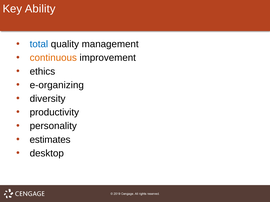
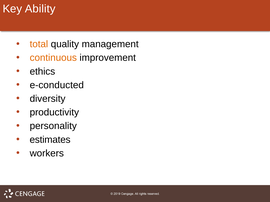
total colour: blue -> orange
e-organizing: e-organizing -> e-conducted
desktop: desktop -> workers
